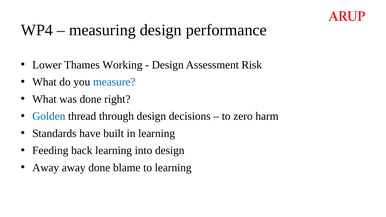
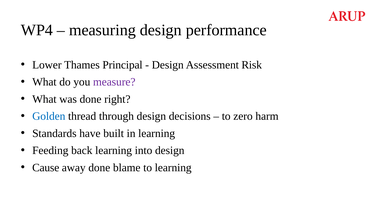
Working: Working -> Principal
measure colour: blue -> purple
Away at (46, 168): Away -> Cause
